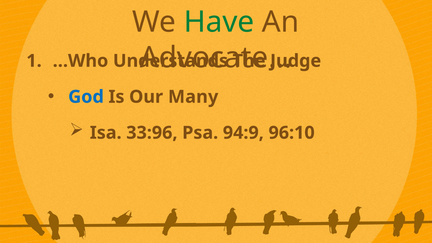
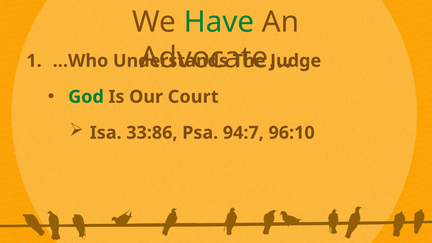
God colour: blue -> green
Many: Many -> Court
33:96: 33:96 -> 33:86
94:9: 94:9 -> 94:7
